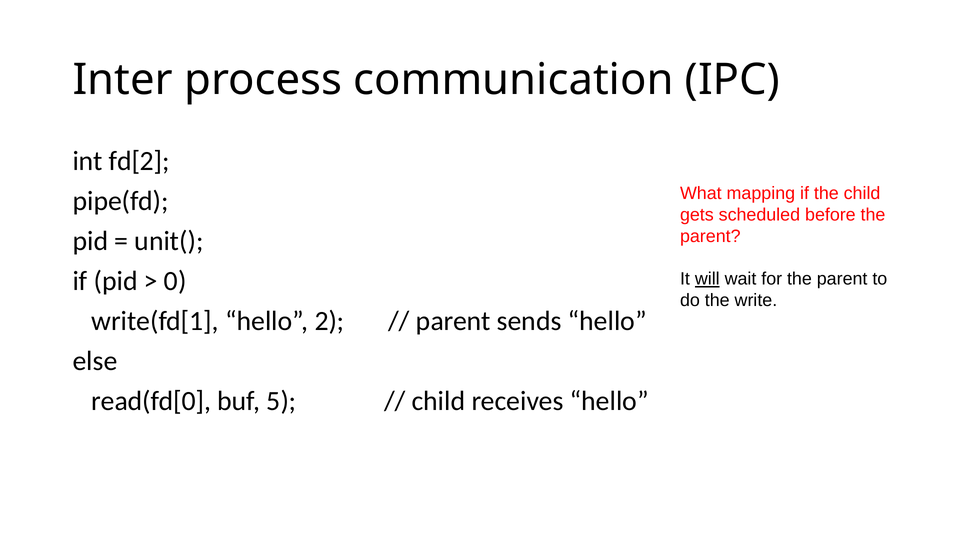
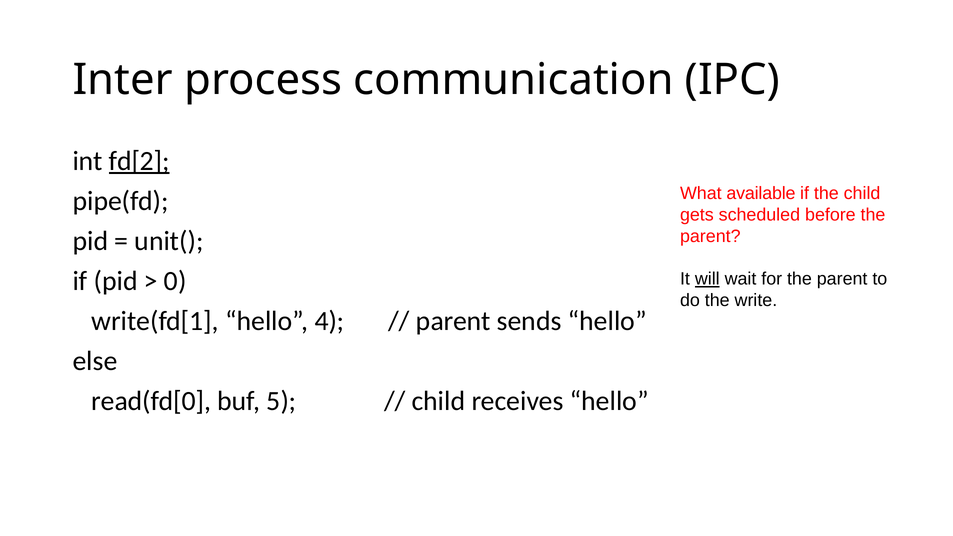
fd[2 underline: none -> present
mapping: mapping -> available
2: 2 -> 4
